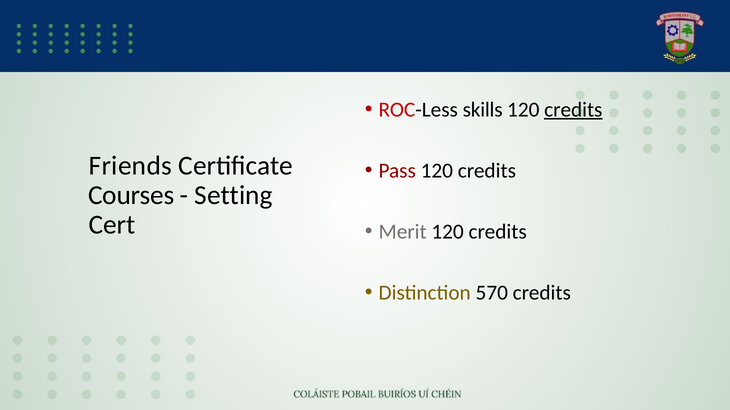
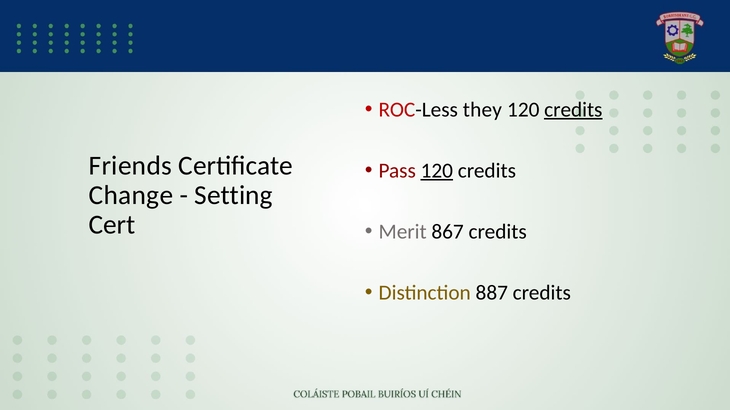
skills: skills -> they
120 at (437, 171) underline: none -> present
Courses: Courses -> Change
Merit 120: 120 -> 867
570: 570 -> 887
